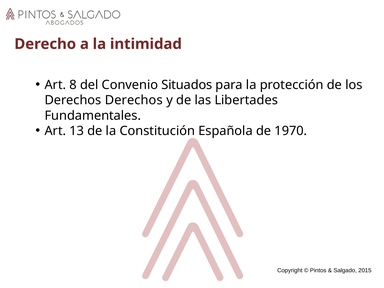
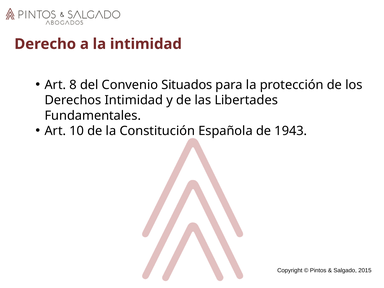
Derechos Derechos: Derechos -> Intimidad
13: 13 -> 10
1970: 1970 -> 1943
